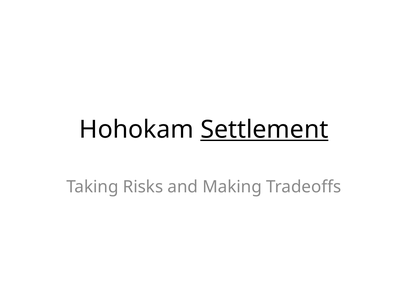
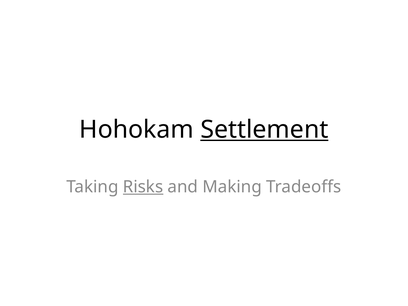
Risks underline: none -> present
